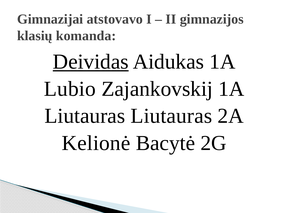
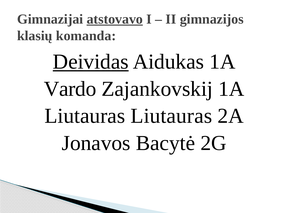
atstovavo underline: none -> present
Lubio: Lubio -> Vardo
Kelionė: Kelionė -> Jonavos
